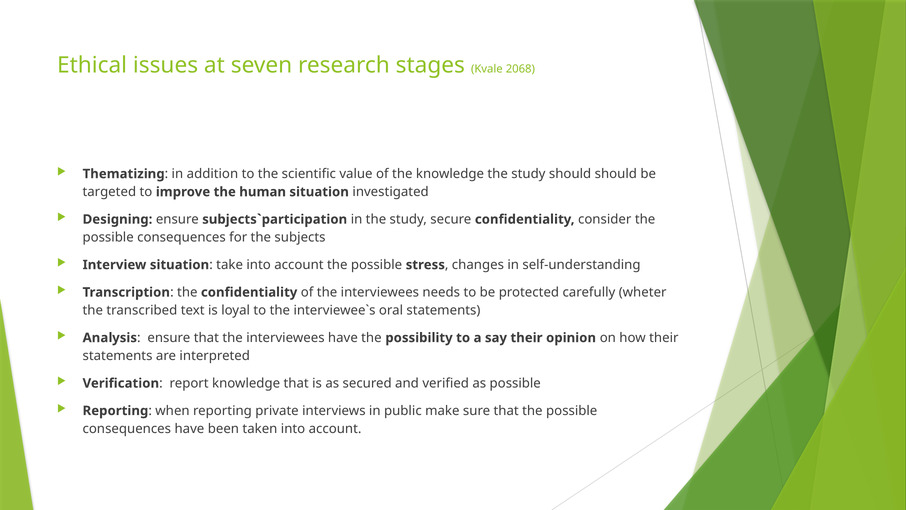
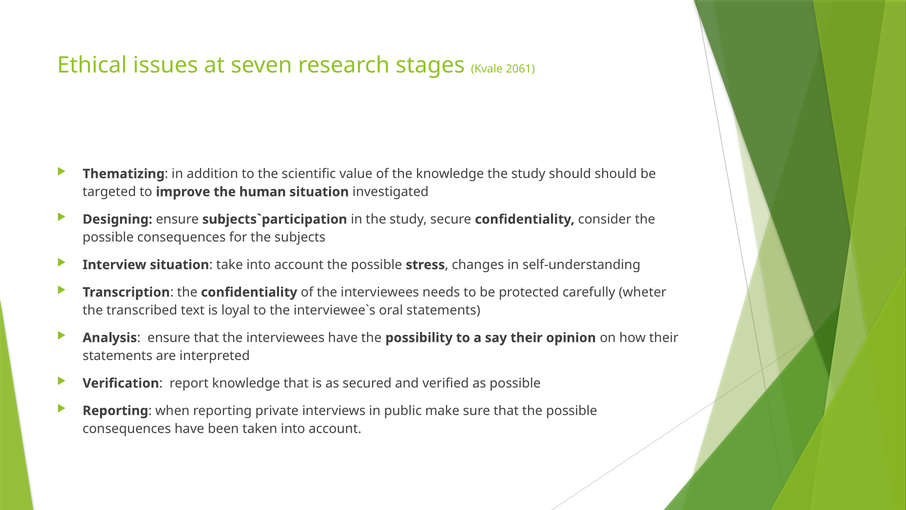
2068: 2068 -> 2061
